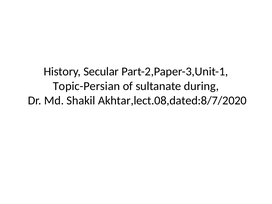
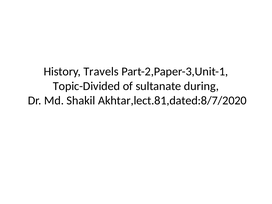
Secular: Secular -> Travels
Topic-Persian: Topic-Persian -> Topic-Divided
Akhtar,lect.08,dated:8/7/2020: Akhtar,lect.08,dated:8/7/2020 -> Akhtar,lect.81,dated:8/7/2020
